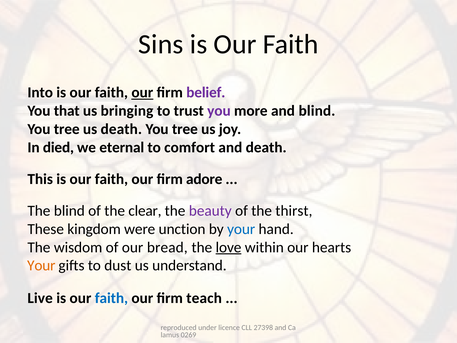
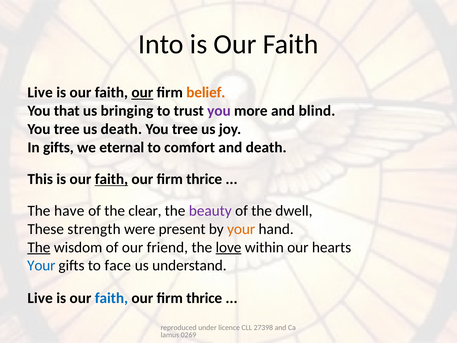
Sins: Sins -> Into
Into at (40, 92): Into -> Live
belief colour: purple -> orange
In died: died -> gifts
faith at (111, 179) underline: none -> present
adore at (204, 179): adore -> thrice
The blind: blind -> have
thirst: thirst -> dwell
kingdom: kingdom -> strength
unction: unction -> present
your at (241, 229) colour: blue -> orange
The at (39, 247) underline: none -> present
bread: bread -> friend
Your at (41, 265) colour: orange -> blue
dust: dust -> face
teach at (204, 298): teach -> thrice
